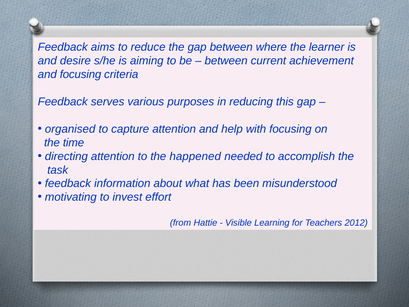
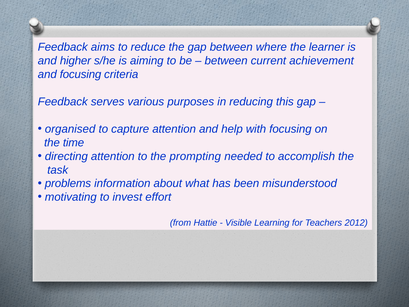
desire: desire -> higher
happened: happened -> prompting
feedback at (68, 183): feedback -> problems
